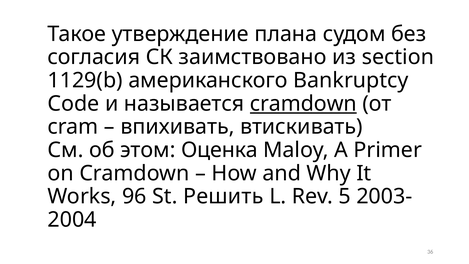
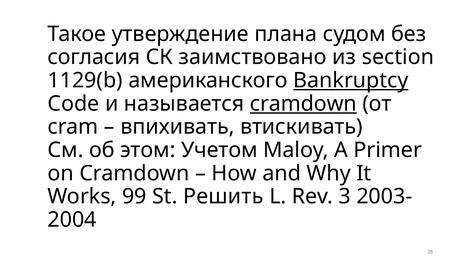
Bankruptcy underline: none -> present
Оценка: Оценка -> Учетом
96: 96 -> 99
5: 5 -> 3
